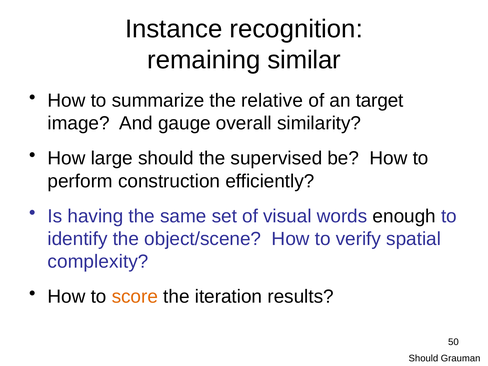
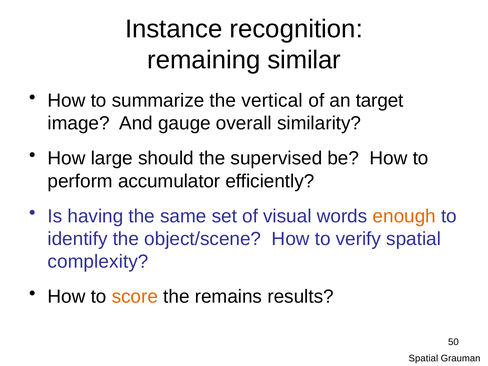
relative: relative -> vertical
construction: construction -> accumulator
enough colour: black -> orange
iteration: iteration -> remains
Should at (423, 358): Should -> Spatial
